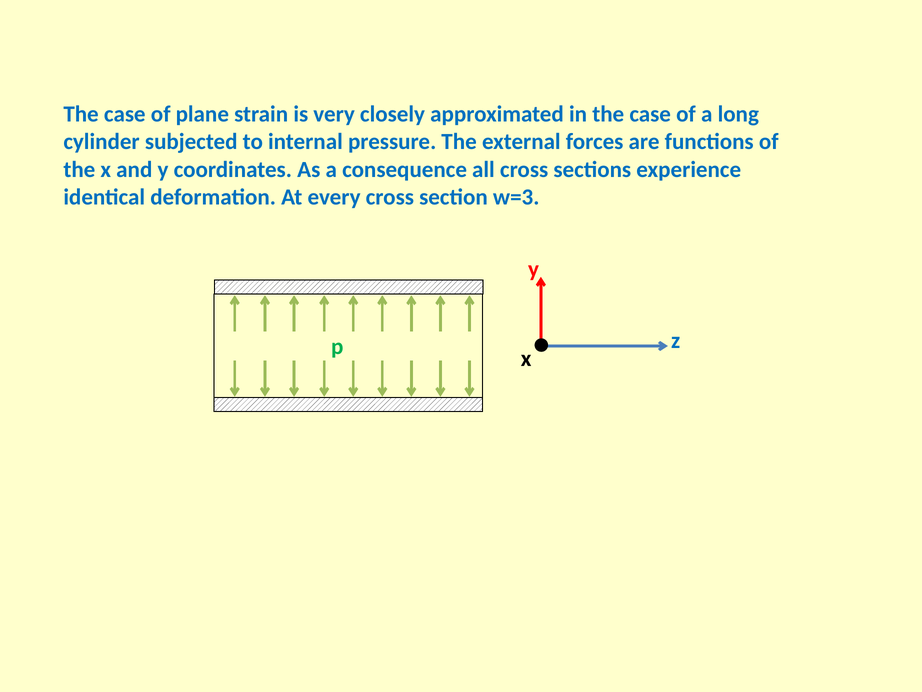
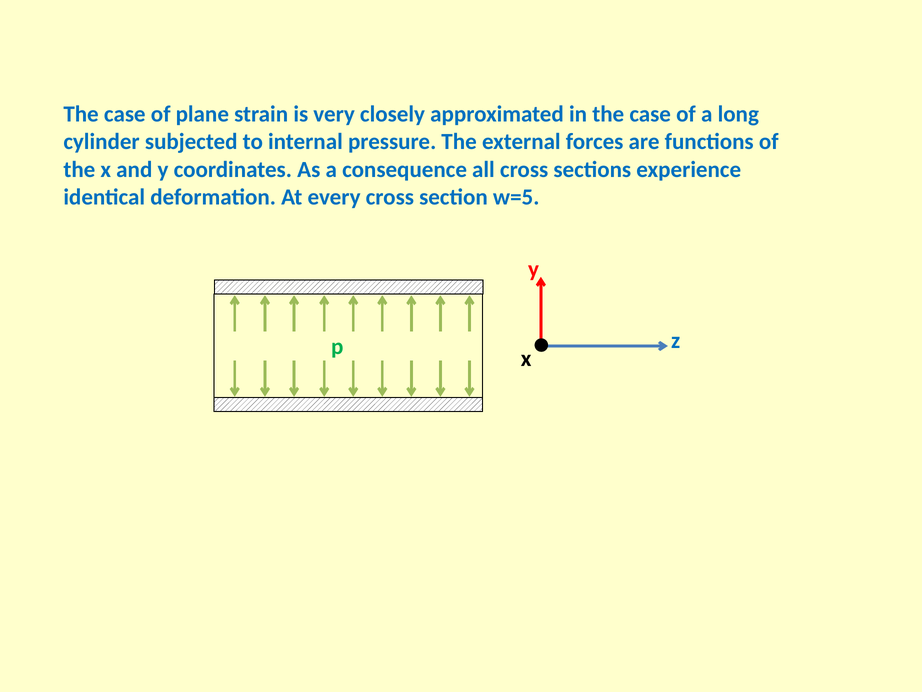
w=3: w=3 -> w=5
